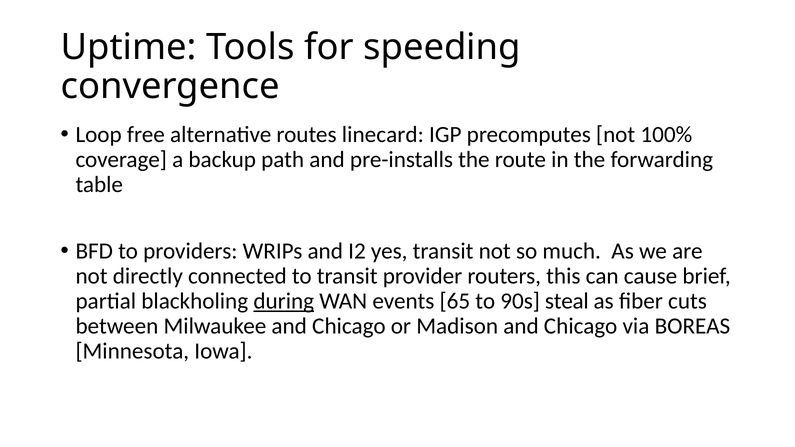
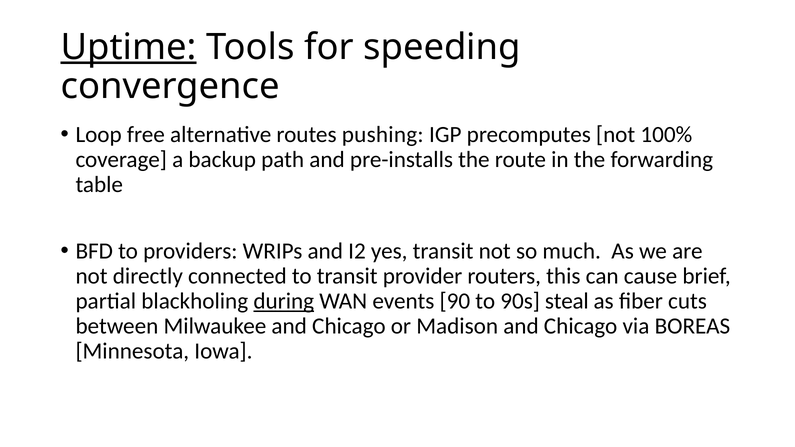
Uptime underline: none -> present
linecard: linecard -> pushing
65: 65 -> 90
